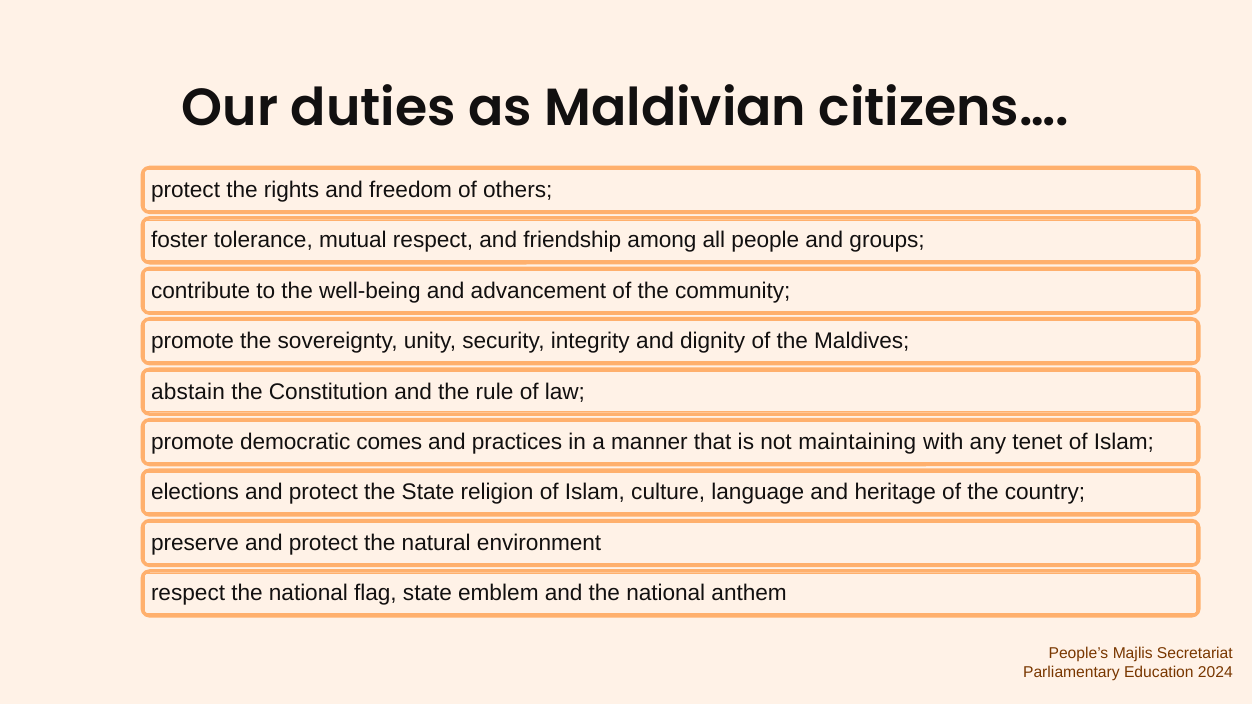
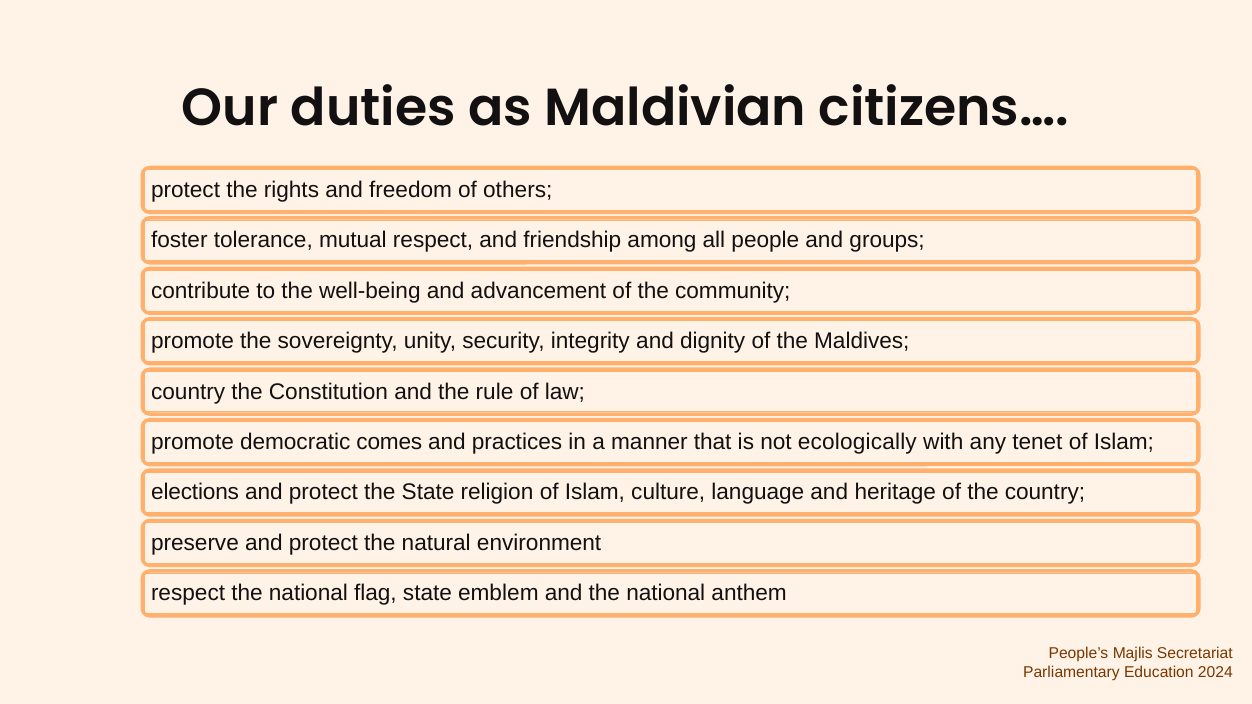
abstain at (188, 392): abstain -> country
maintaining: maintaining -> ecologically
